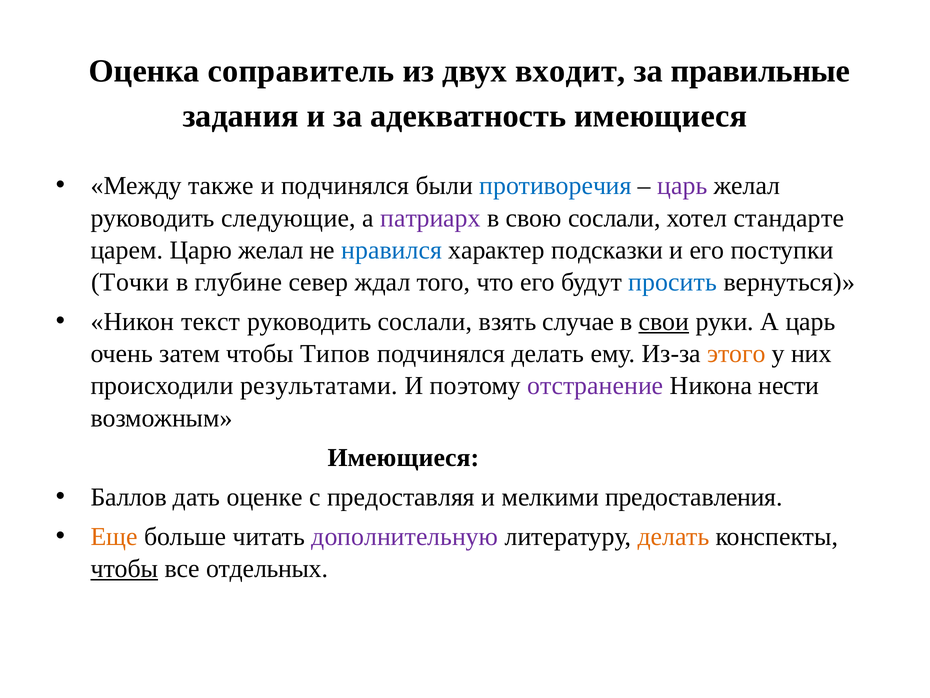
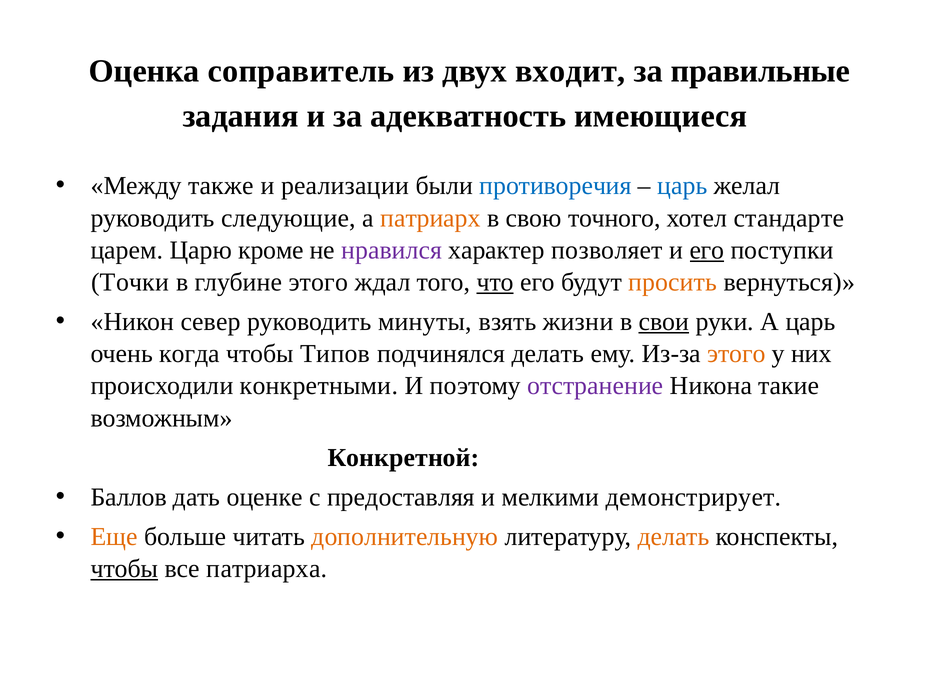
и подчинялся: подчинялся -> реализации
царь at (682, 186) colour: purple -> blue
патриарх colour: purple -> orange
свою сослали: сослали -> точного
Царю желал: желал -> кроме
нравился colour: blue -> purple
подсказки: подсказки -> позволяет
его at (707, 250) underline: none -> present
глубине север: север -> этого
что underline: none -> present
просить colour: blue -> orange
текст: текст -> север
руководить сослали: сослали -> минуты
случае: случае -> жизни
затем: затем -> когда
результатами: результатами -> конкретными
нести: нести -> такие
Имеющиеся at (404, 457): Имеющиеся -> Конкретной
предоставления: предоставления -> демонстрирует
дополнительную colour: purple -> orange
отдельных: отдельных -> патриарха
